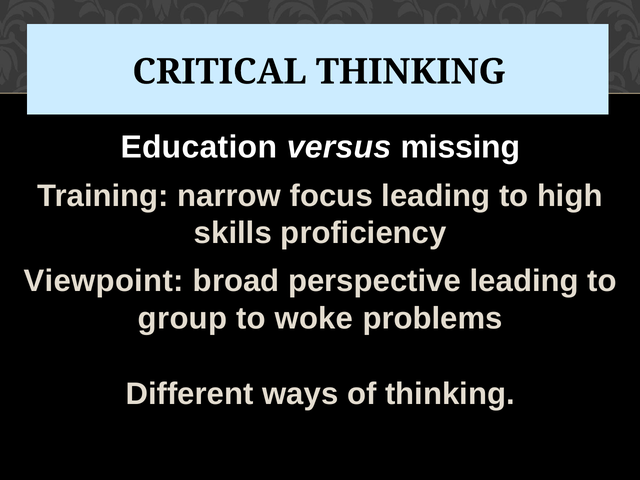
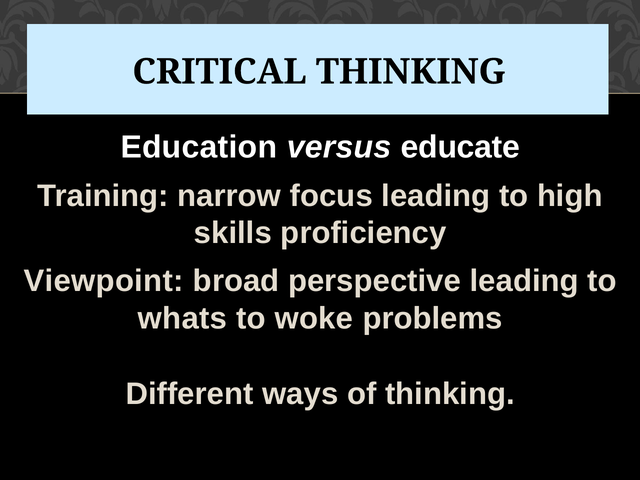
missing: missing -> educate
group: group -> whats
